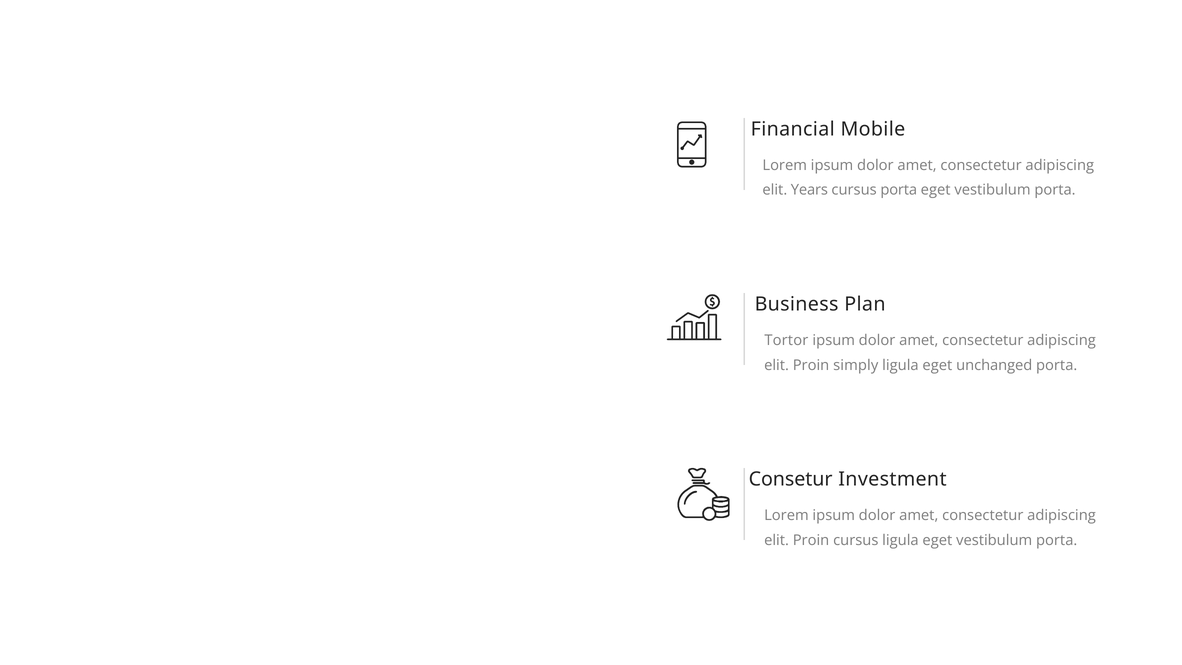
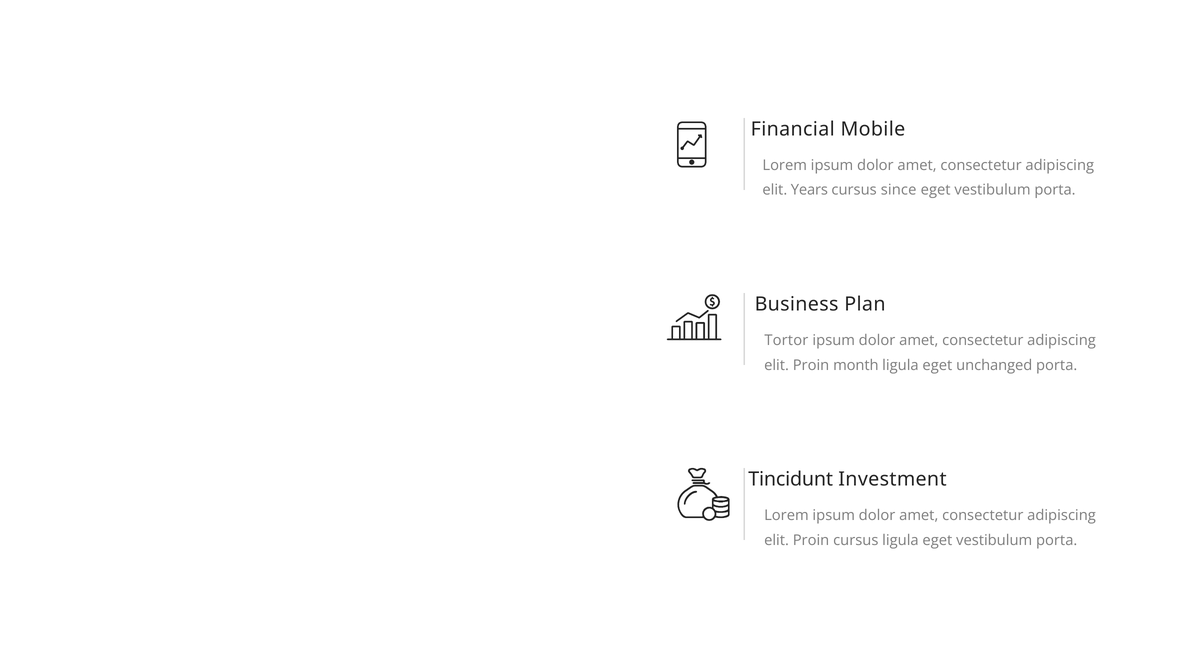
cursus porta: porta -> since
simply: simply -> month
Consetur: Consetur -> Tincidunt
